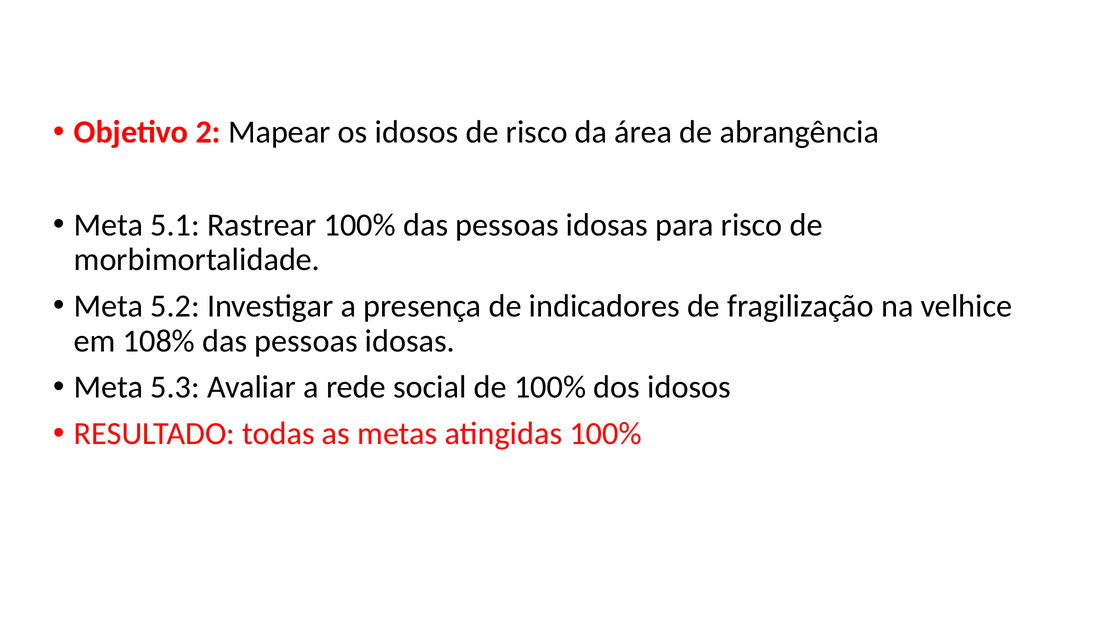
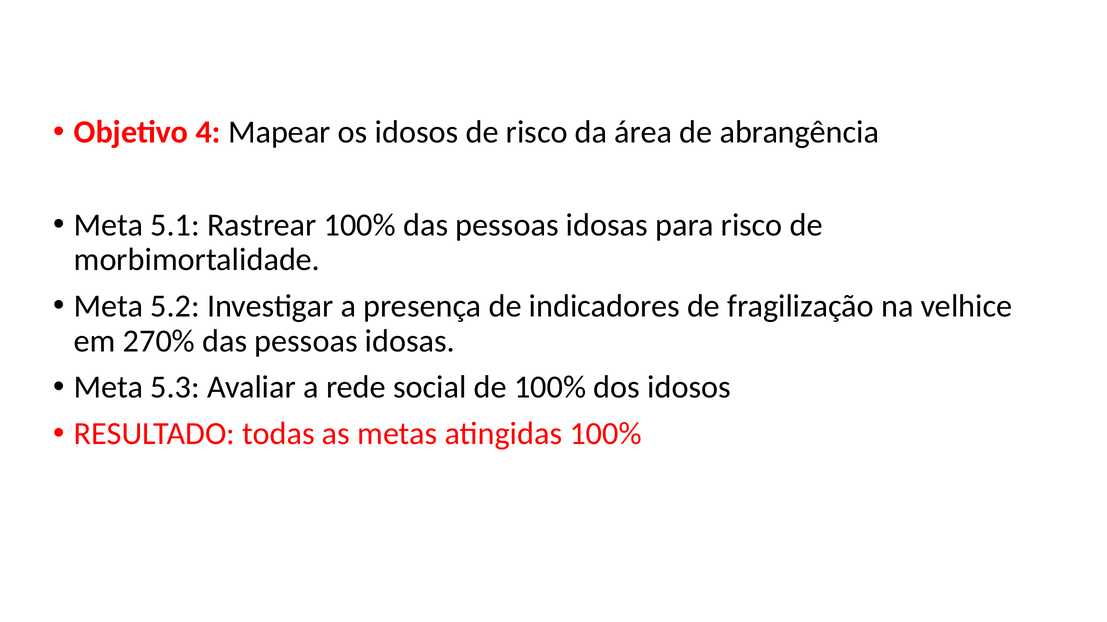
2: 2 -> 4
108%: 108% -> 270%
